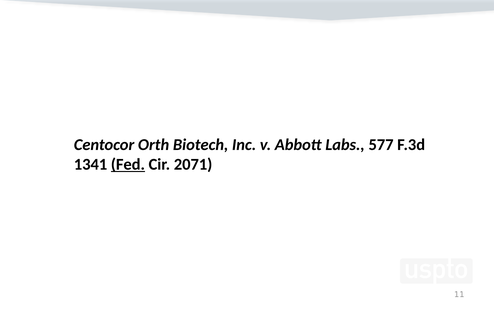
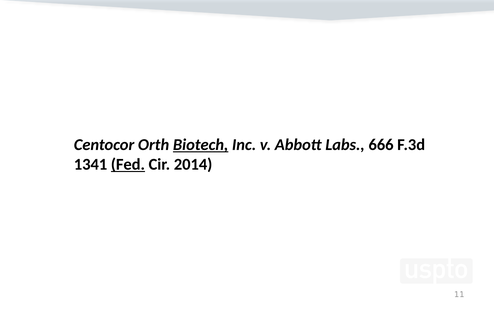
Biotech underline: none -> present
577: 577 -> 666
2071: 2071 -> 2014
